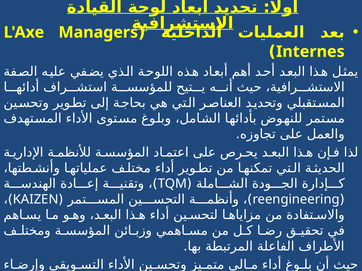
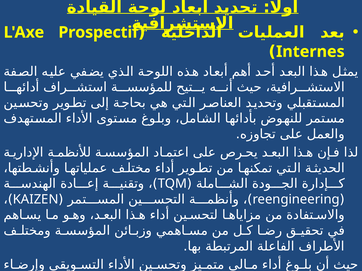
Managers: Managers -> Prospectif
